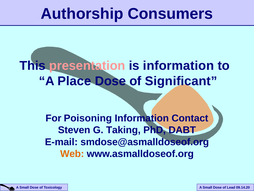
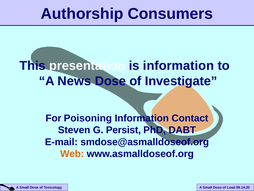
presentation colour: pink -> white
Place: Place -> News
Significant: Significant -> Investigate
Taking: Taking -> Persist
